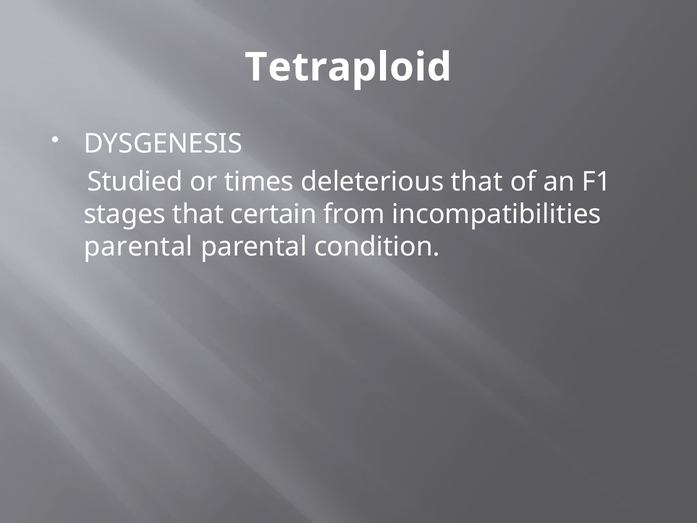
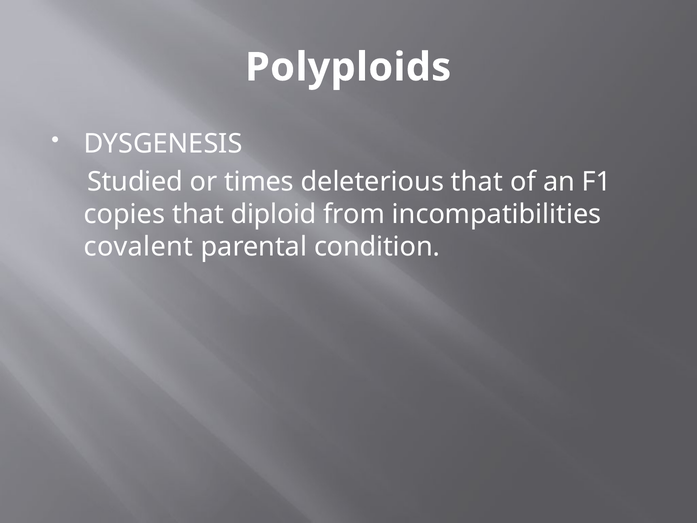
Tetraploid: Tetraploid -> Polyploids
stages: stages -> copies
certain: certain -> diploid
parental at (138, 247): parental -> covalent
